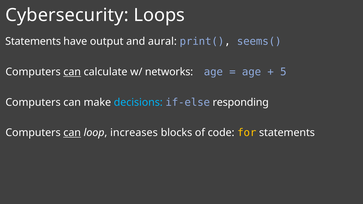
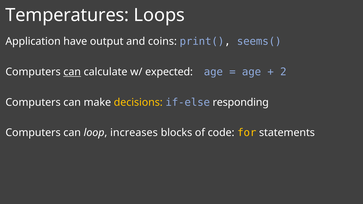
Cybersecurity: Cybersecurity -> Temperatures
Statements at (33, 42): Statements -> Application
aural: aural -> coins
networks: networks -> expected
5: 5 -> 2
decisions colour: light blue -> yellow
can at (72, 133) underline: present -> none
